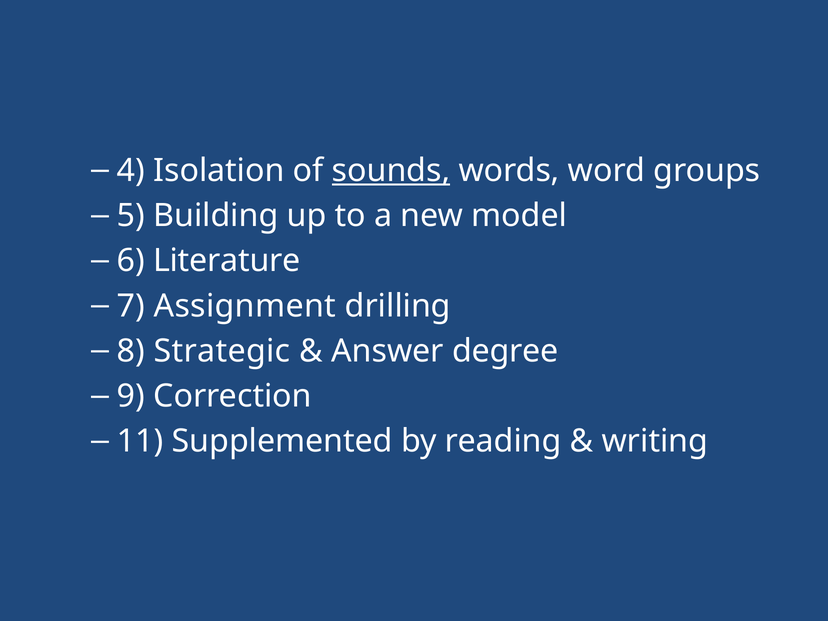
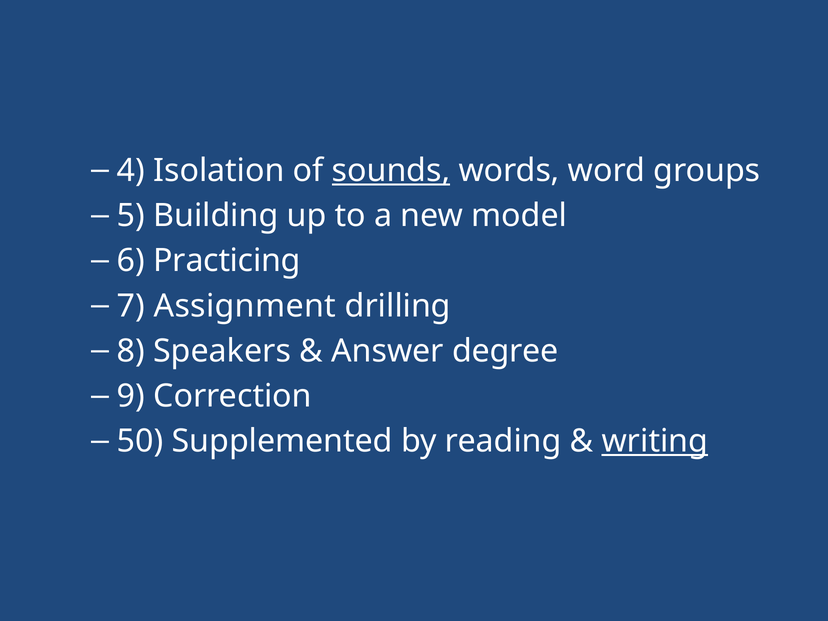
Literature: Literature -> Practicing
Strategic: Strategic -> Speakers
11: 11 -> 50
writing underline: none -> present
